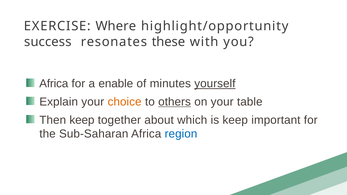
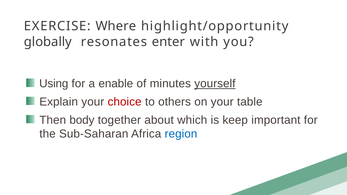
success: success -> globally
these: these -> enter
Africa at (54, 84): Africa -> Using
choice colour: orange -> red
others underline: present -> none
Then keep: keep -> body
